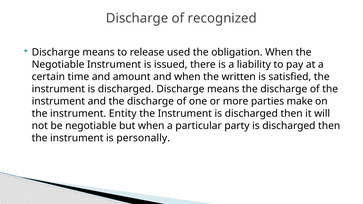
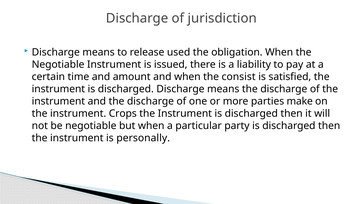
recognized: recognized -> jurisdiction
written: written -> consist
Entity: Entity -> Crops
